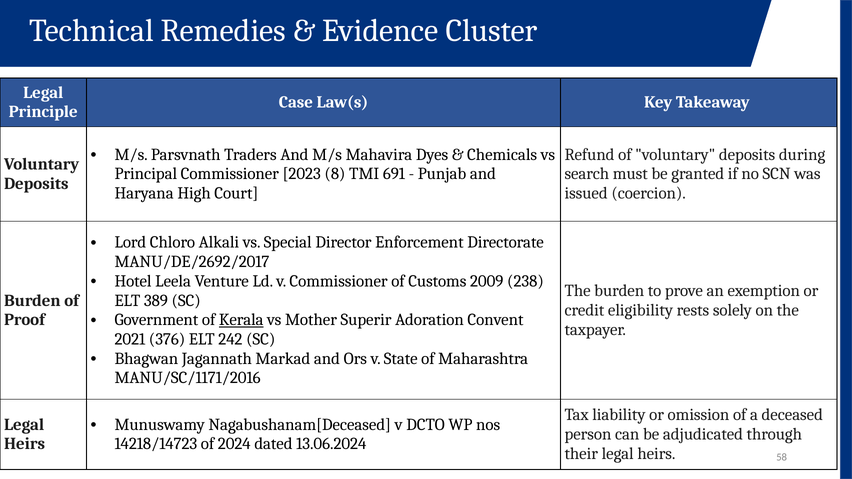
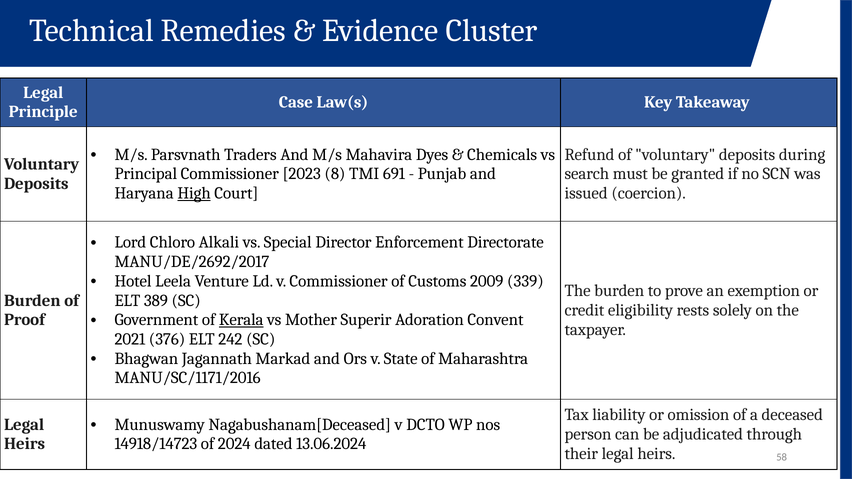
High underline: none -> present
238: 238 -> 339
14218/14723: 14218/14723 -> 14918/14723
